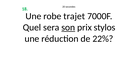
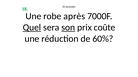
trajet: trajet -> après
Quel underline: none -> present
stylos: stylos -> coûte
22%: 22% -> 60%
